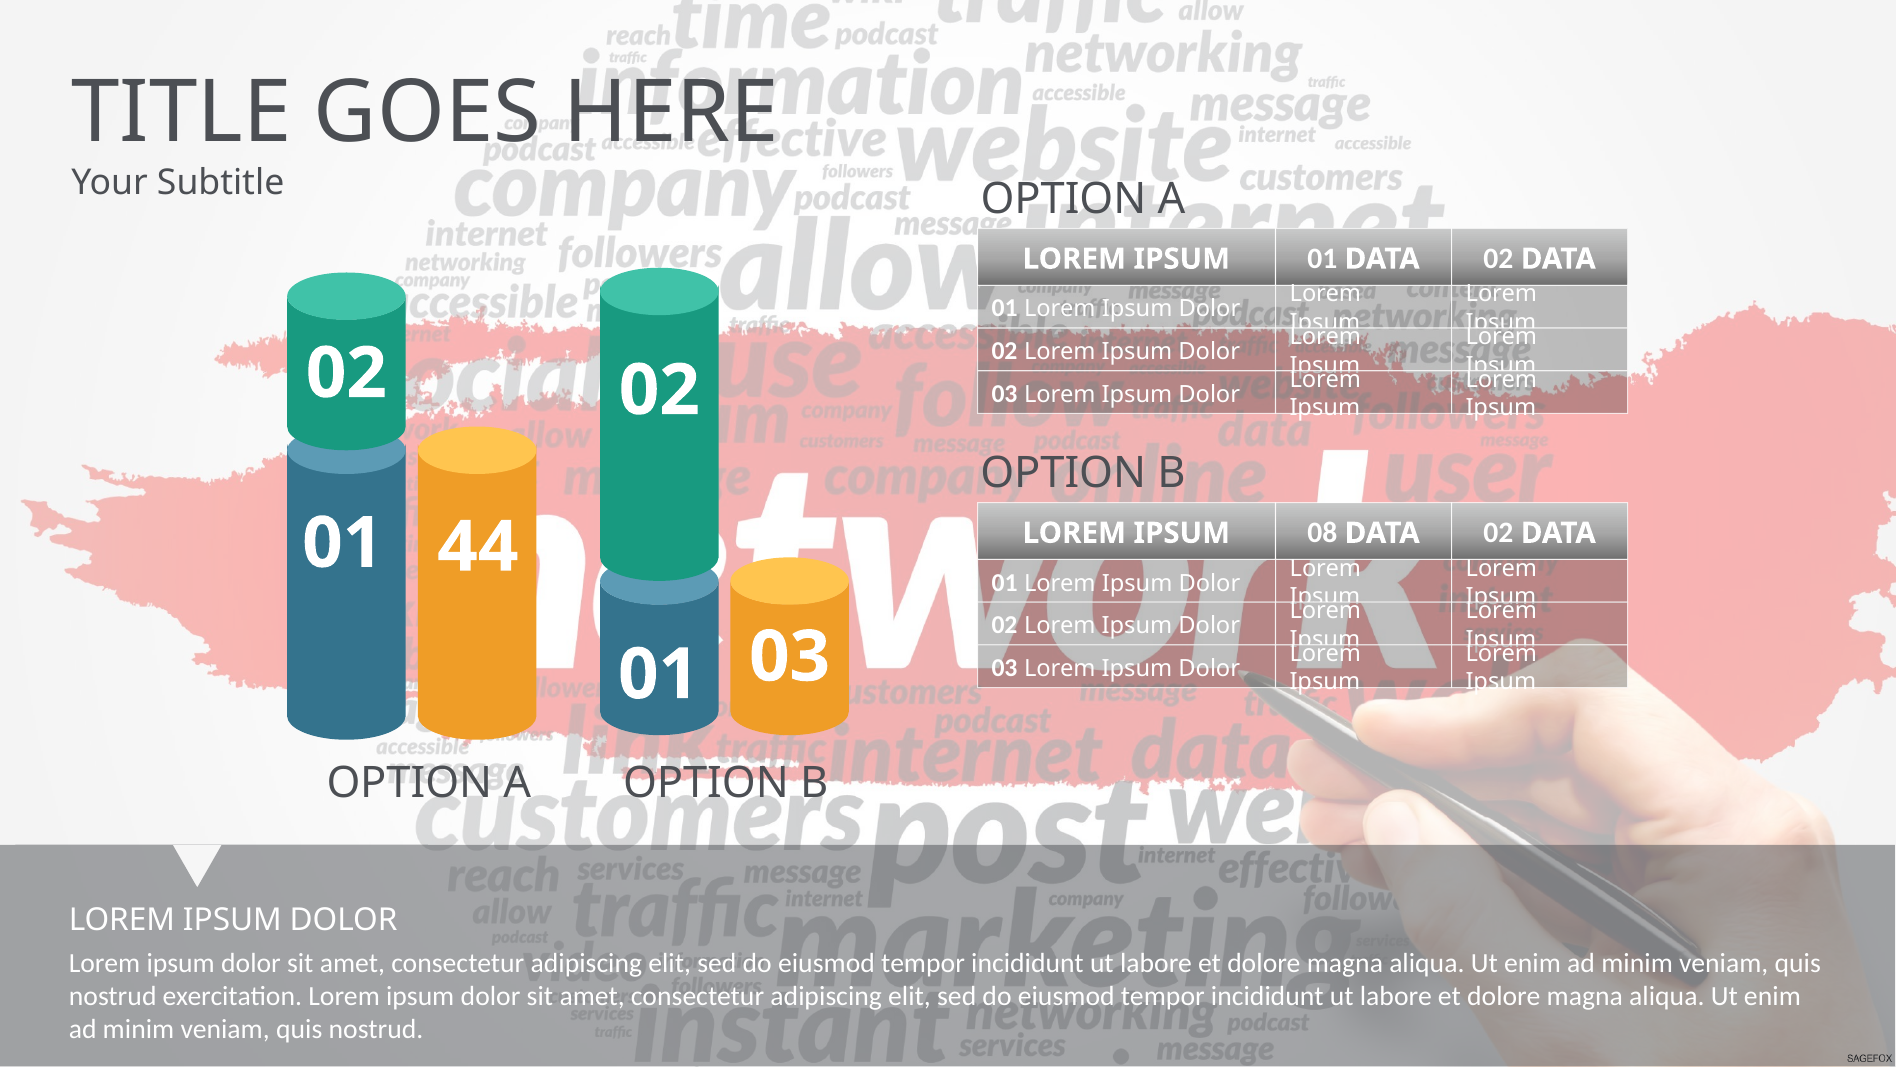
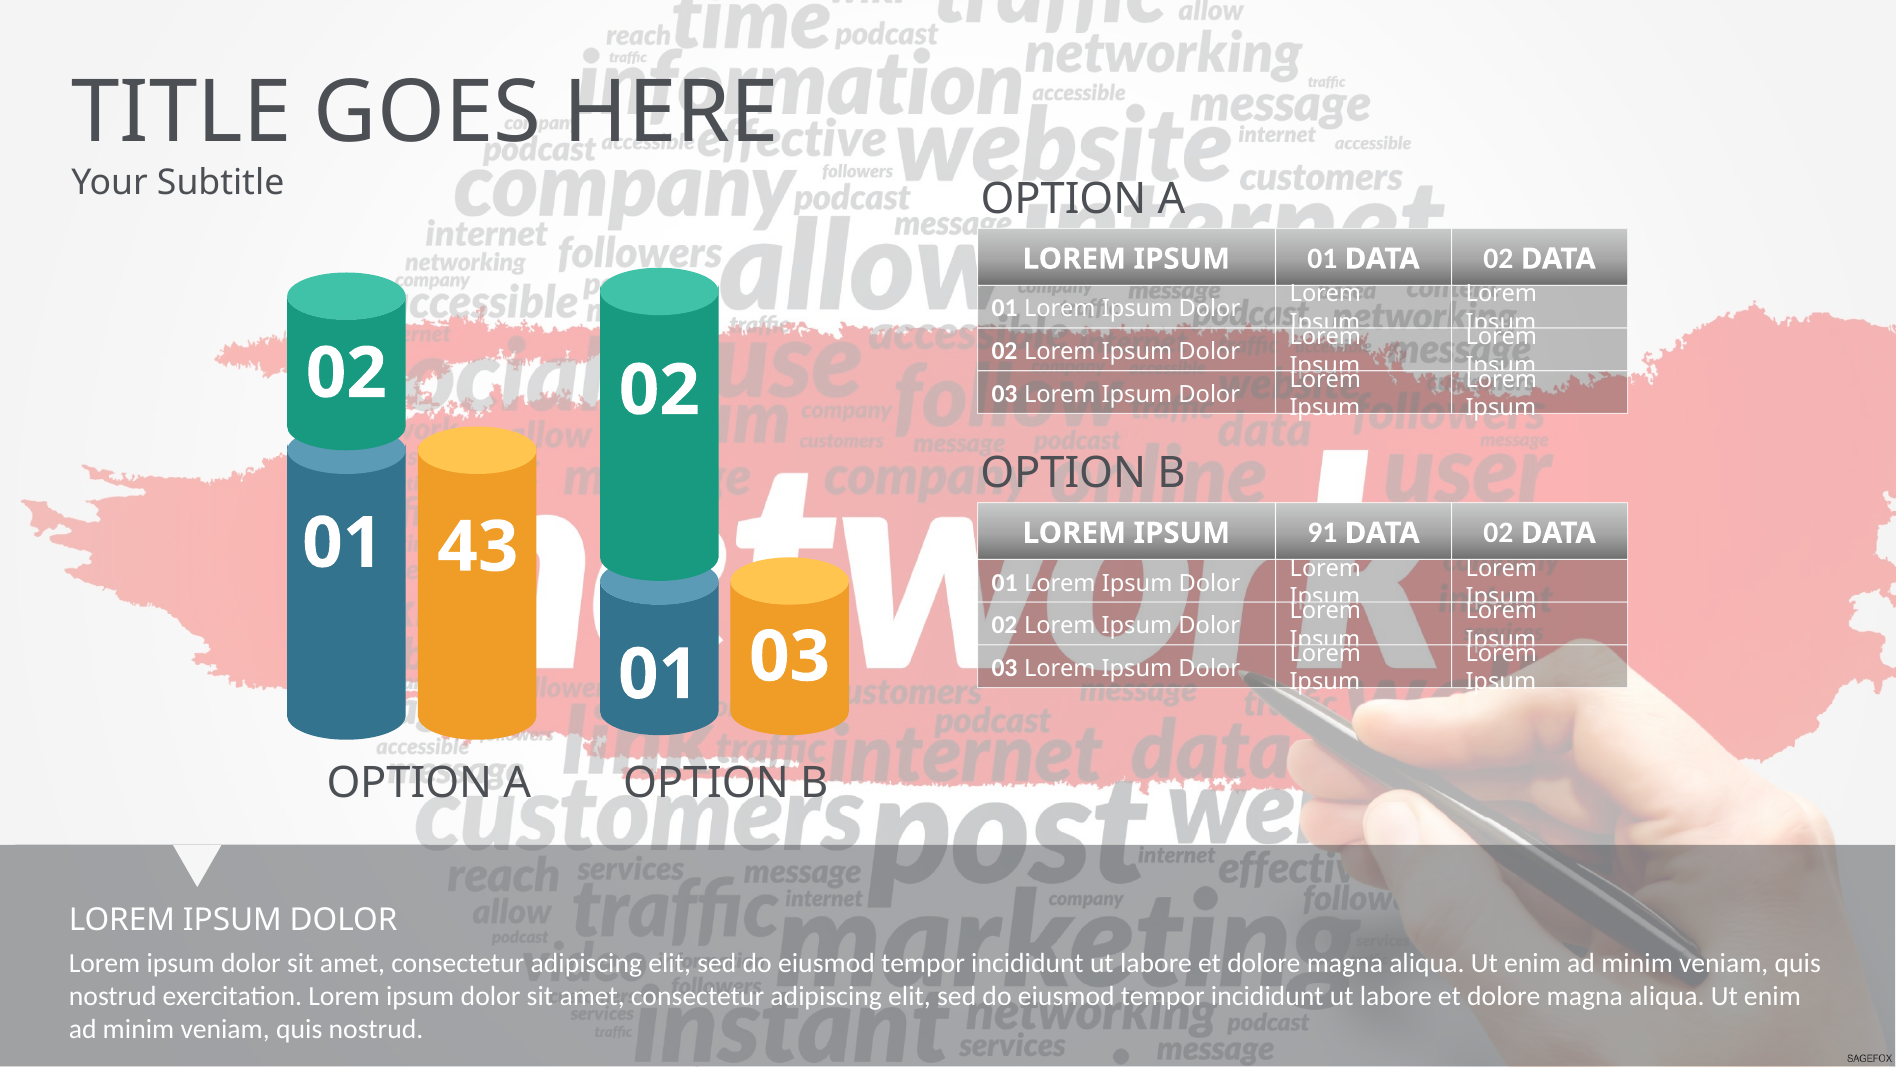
08: 08 -> 91
44: 44 -> 43
